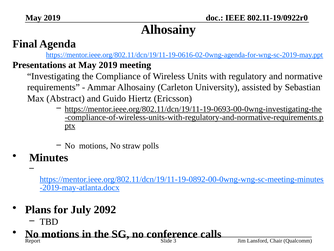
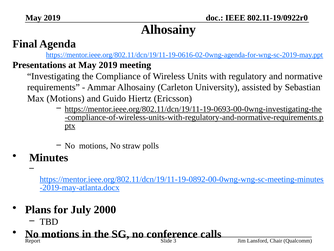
Max Abstract: Abstract -> Motions
2092: 2092 -> 2000
